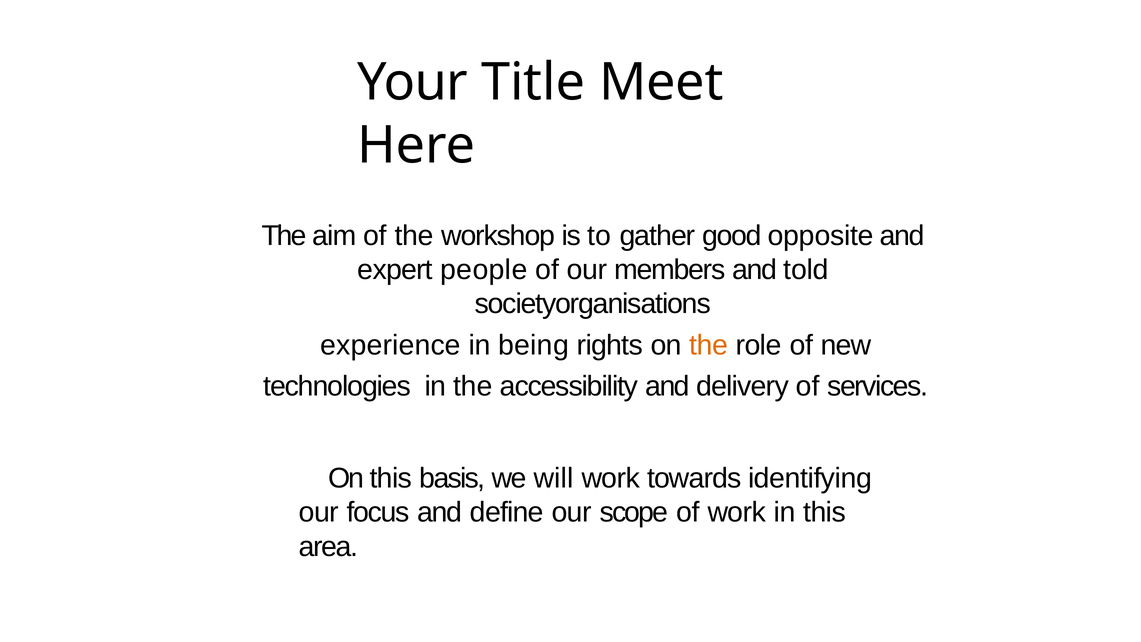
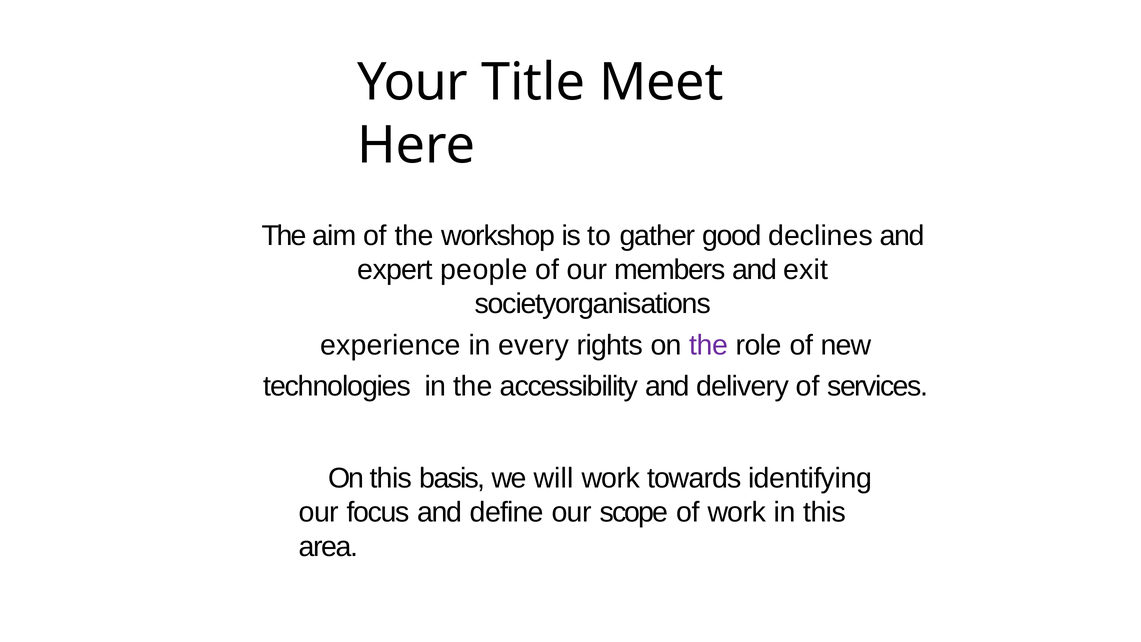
opposite: opposite -> declines
told: told -> exit
being: being -> every
the at (709, 345) colour: orange -> purple
